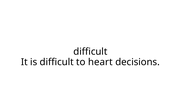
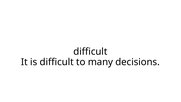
heart: heart -> many
